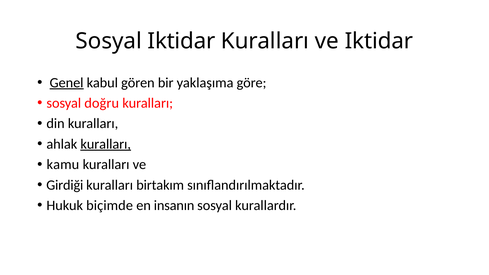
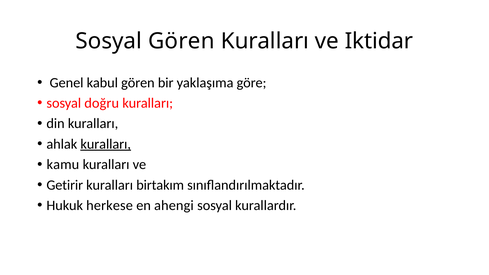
Sosyal Iktidar: Iktidar -> Gören
Genel underline: present -> none
Girdiği: Girdiği -> Getirir
biçimde: biçimde -> herkese
insanın: insanın -> ahengi
